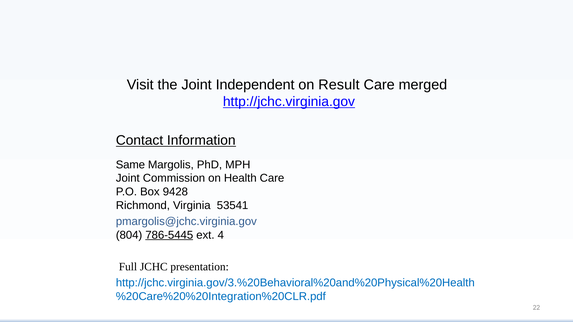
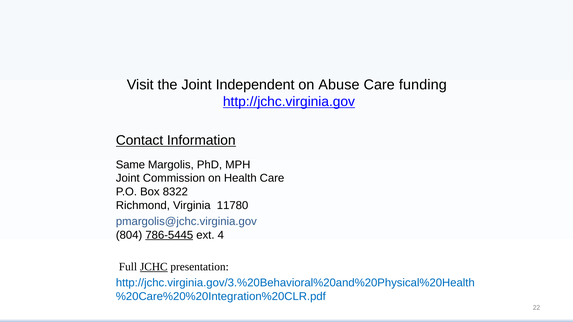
Result: Result -> Abuse
merged: merged -> funding
9428: 9428 -> 8322
53541: 53541 -> 11780
JCHC underline: none -> present
